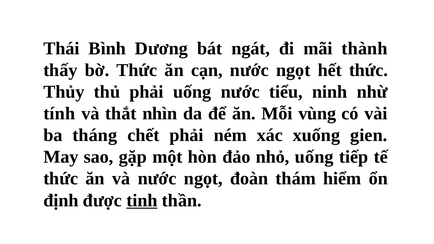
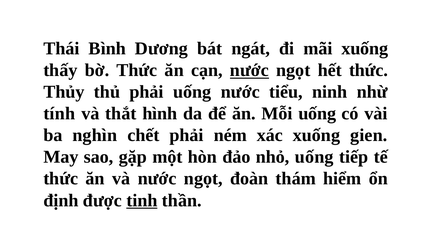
mãi thành: thành -> xuống
nước at (249, 70) underline: none -> present
nhìn: nhìn -> hình
Mỗi vùng: vùng -> uống
tháng: tháng -> nghìn
